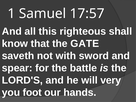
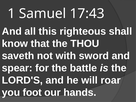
17:57: 17:57 -> 17:43
GATE: GATE -> THOU
very: very -> roar
